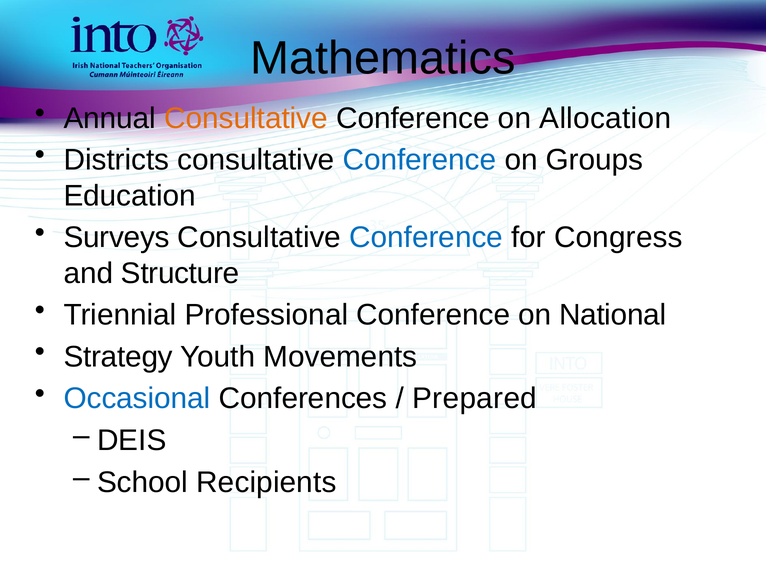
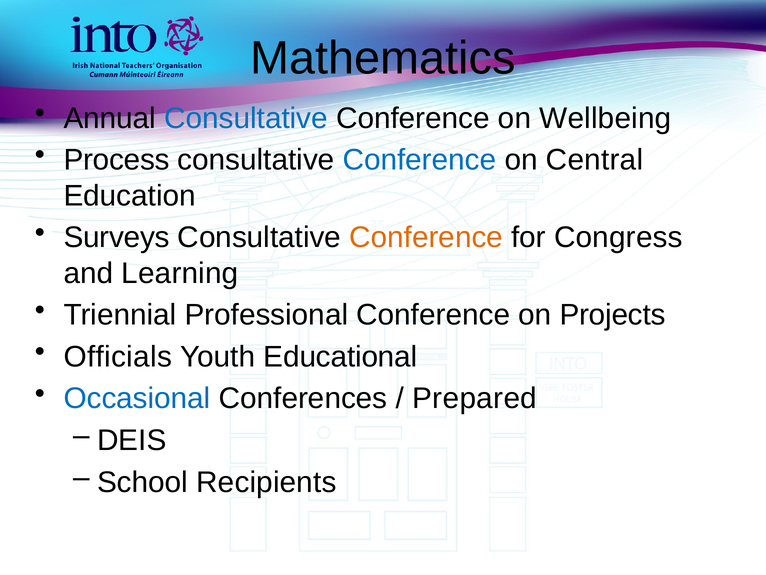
Consultative at (246, 118) colour: orange -> blue
Allocation: Allocation -> Wellbeing
Districts: Districts -> Process
Groups: Groups -> Central
Conference at (426, 237) colour: blue -> orange
Structure: Structure -> Learning
National: National -> Projects
Strategy: Strategy -> Officials
Movements: Movements -> Educational
